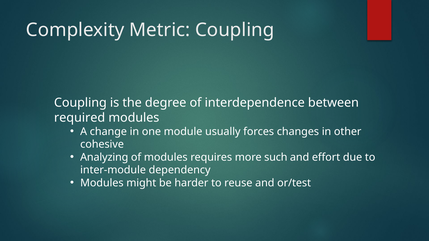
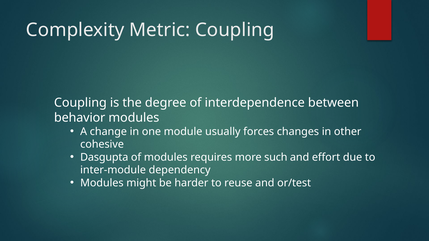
required: required -> behavior
Analyzing: Analyzing -> Dasgupta
